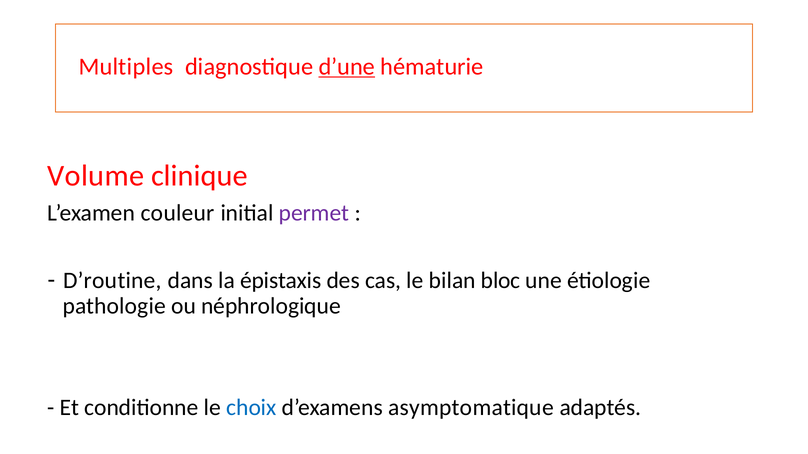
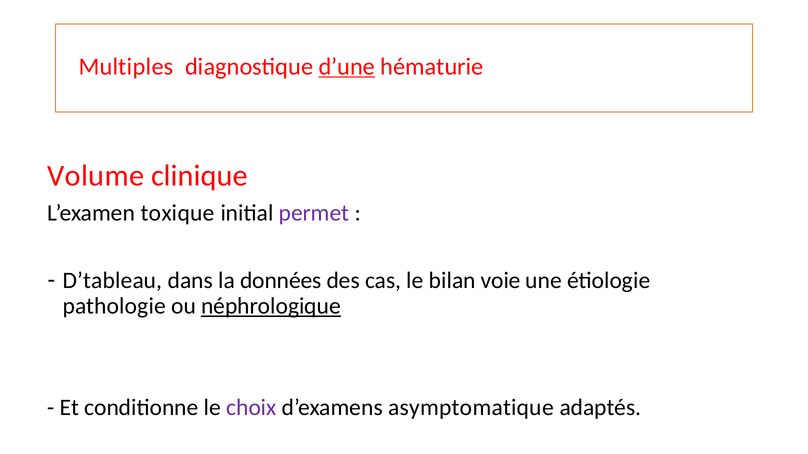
couleur: couleur -> toxique
D’routine: D’routine -> D’tableau
épistaxis: épistaxis -> données
bloc: bloc -> voie
néphrologique underline: none -> present
choix colour: blue -> purple
